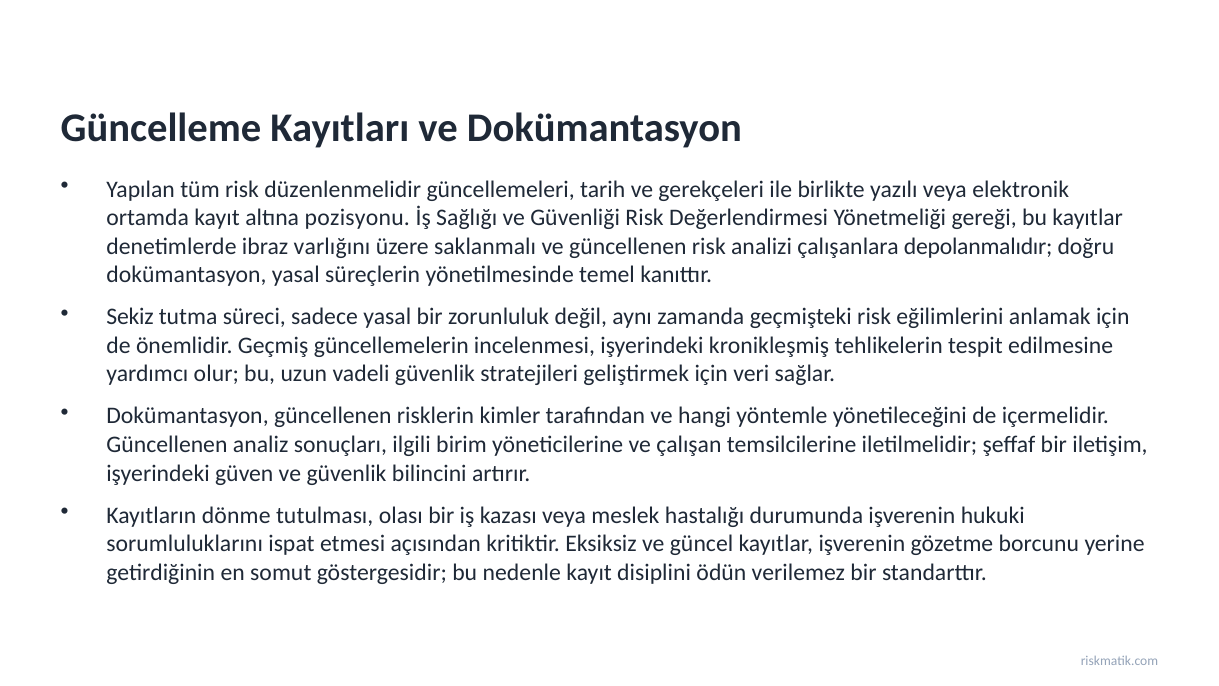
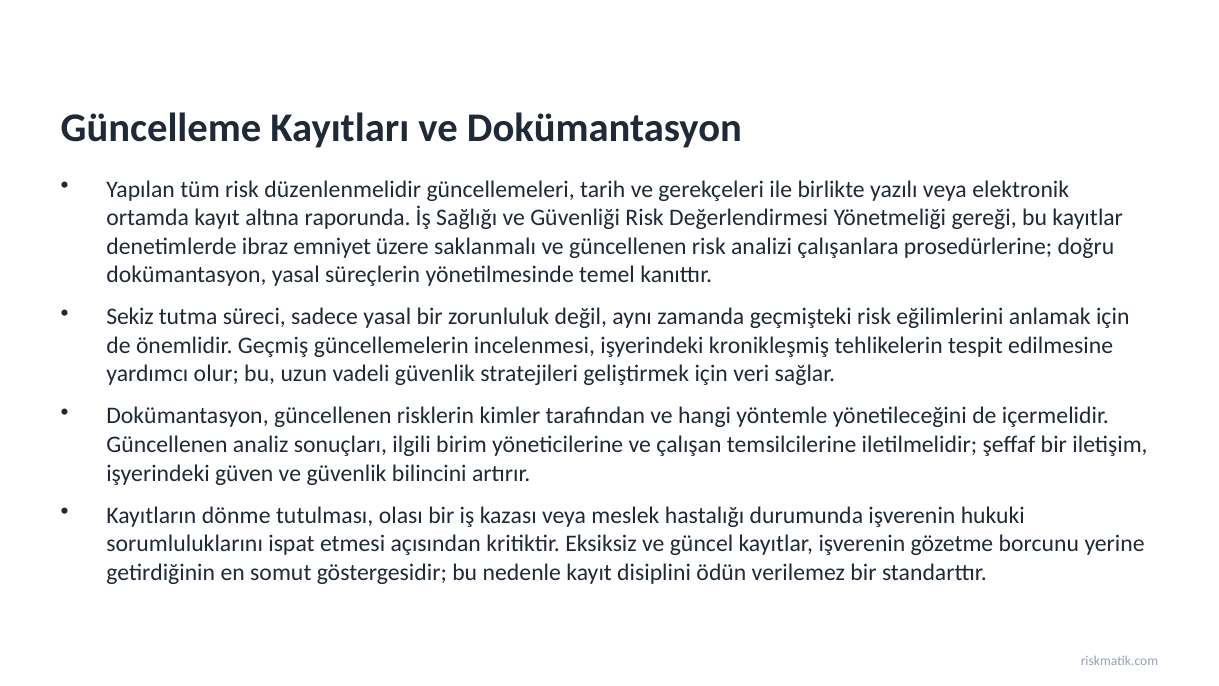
pozisyonu: pozisyonu -> raporunda
varlığını: varlığını -> emniyet
depolanmalıdır: depolanmalıdır -> prosedürlerine
